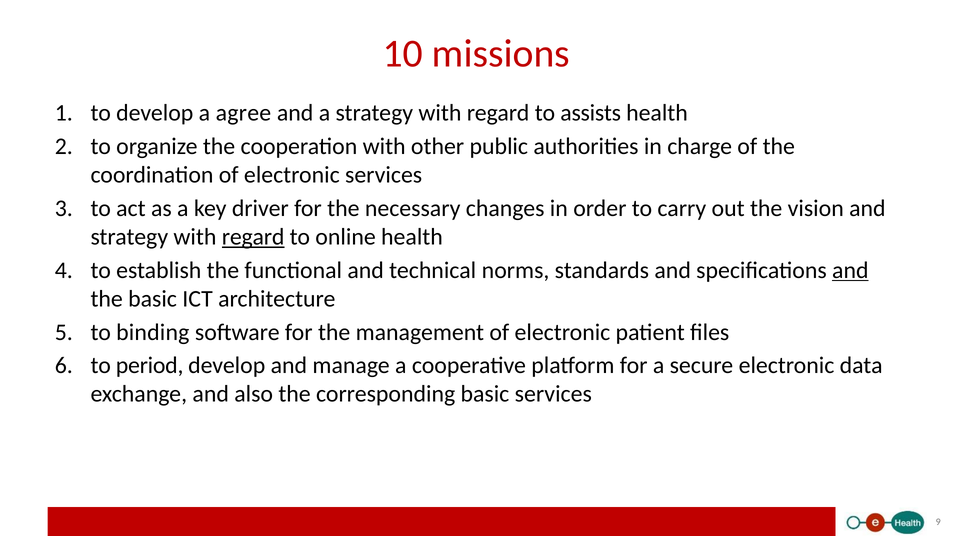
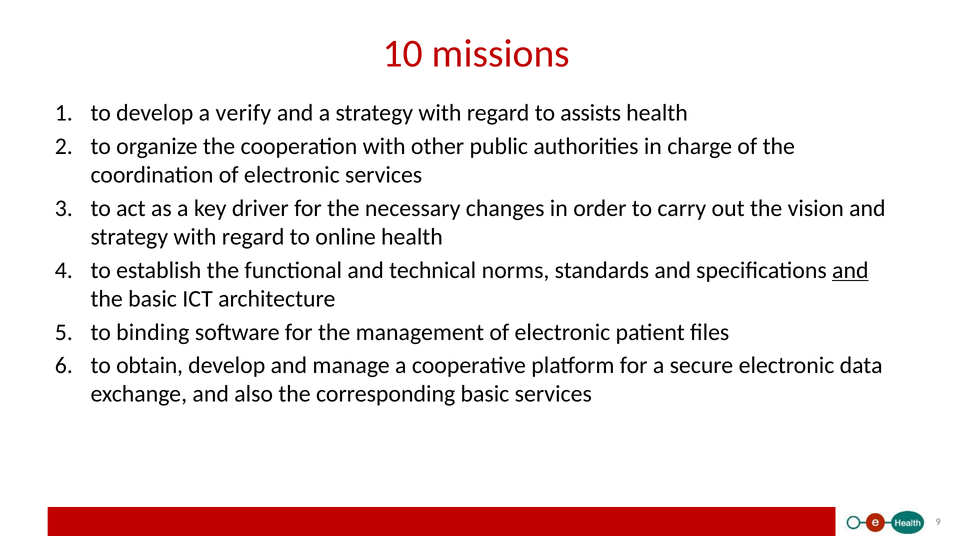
agree: agree -> verify
regard at (253, 237) underline: present -> none
period: period -> obtain
